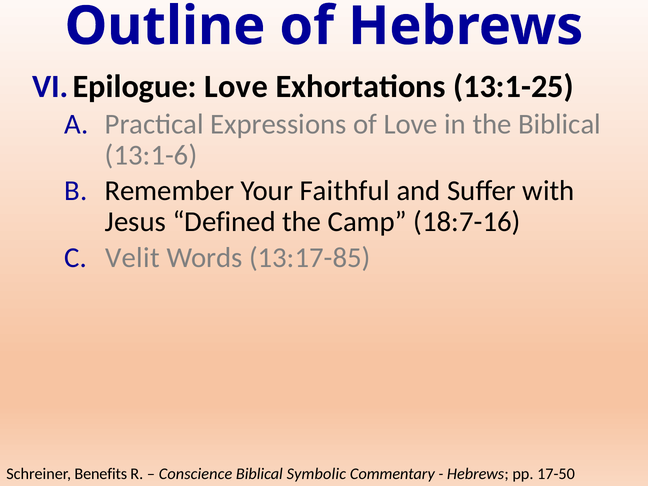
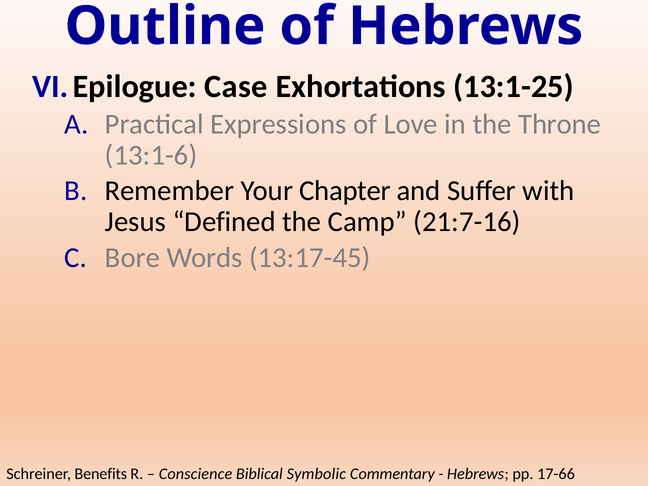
Love at (236, 86): Love -> Case
the Biblical: Biblical -> Throne
Faithful: Faithful -> Chapter
18:7-16: 18:7-16 -> 21:7-16
Velit: Velit -> Bore
13:17-85: 13:17-85 -> 13:17-45
17-50: 17-50 -> 17-66
